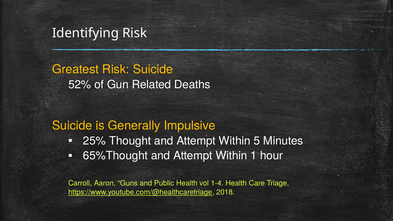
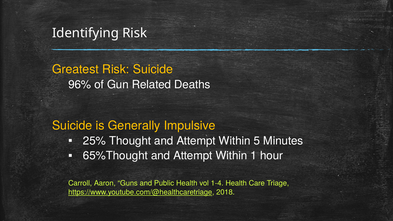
52%: 52% -> 96%
